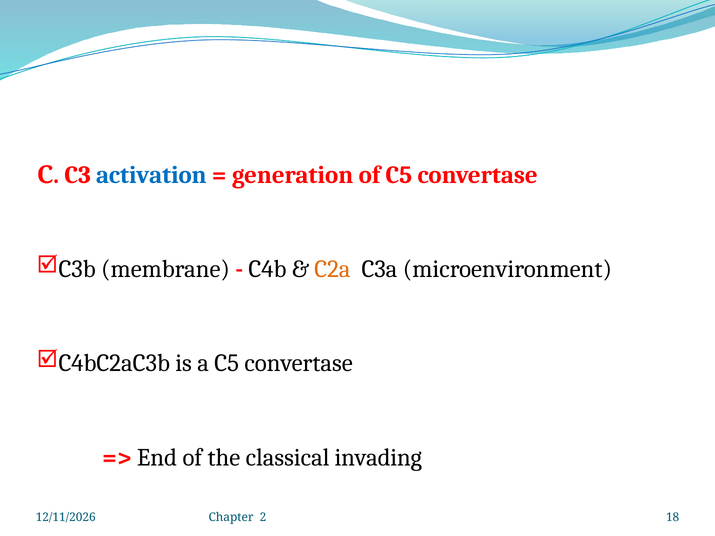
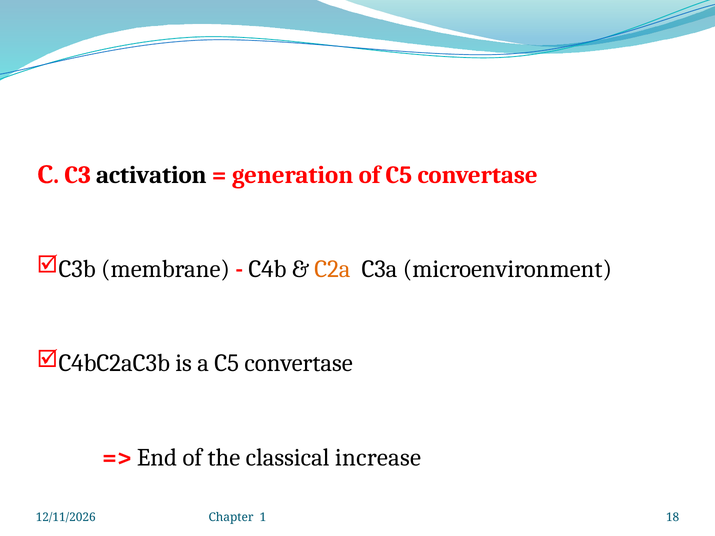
activation colour: blue -> black
invading: invading -> increase
2: 2 -> 1
